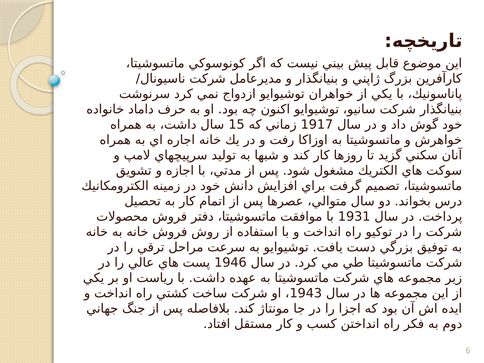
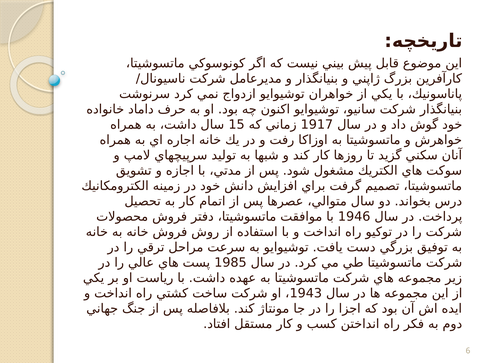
1931: 1931 -> 1946
1946: 1946 -> 1985
